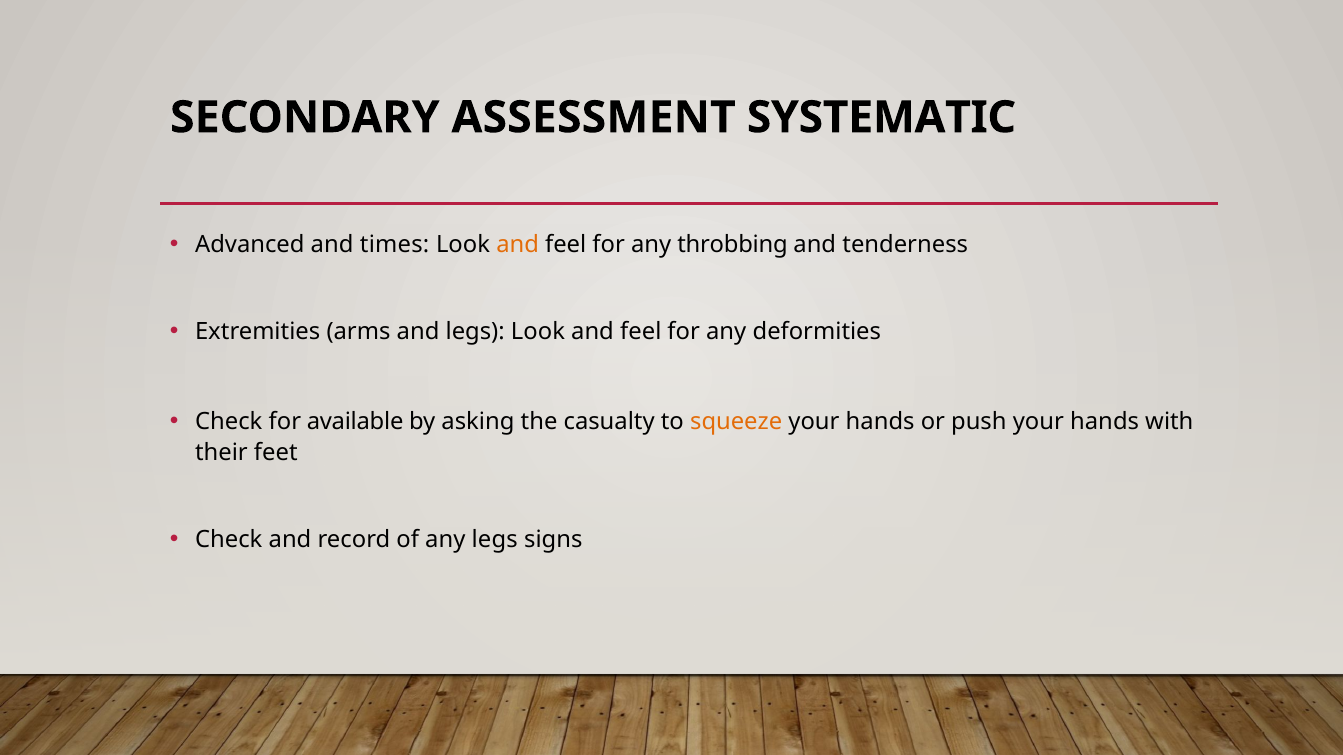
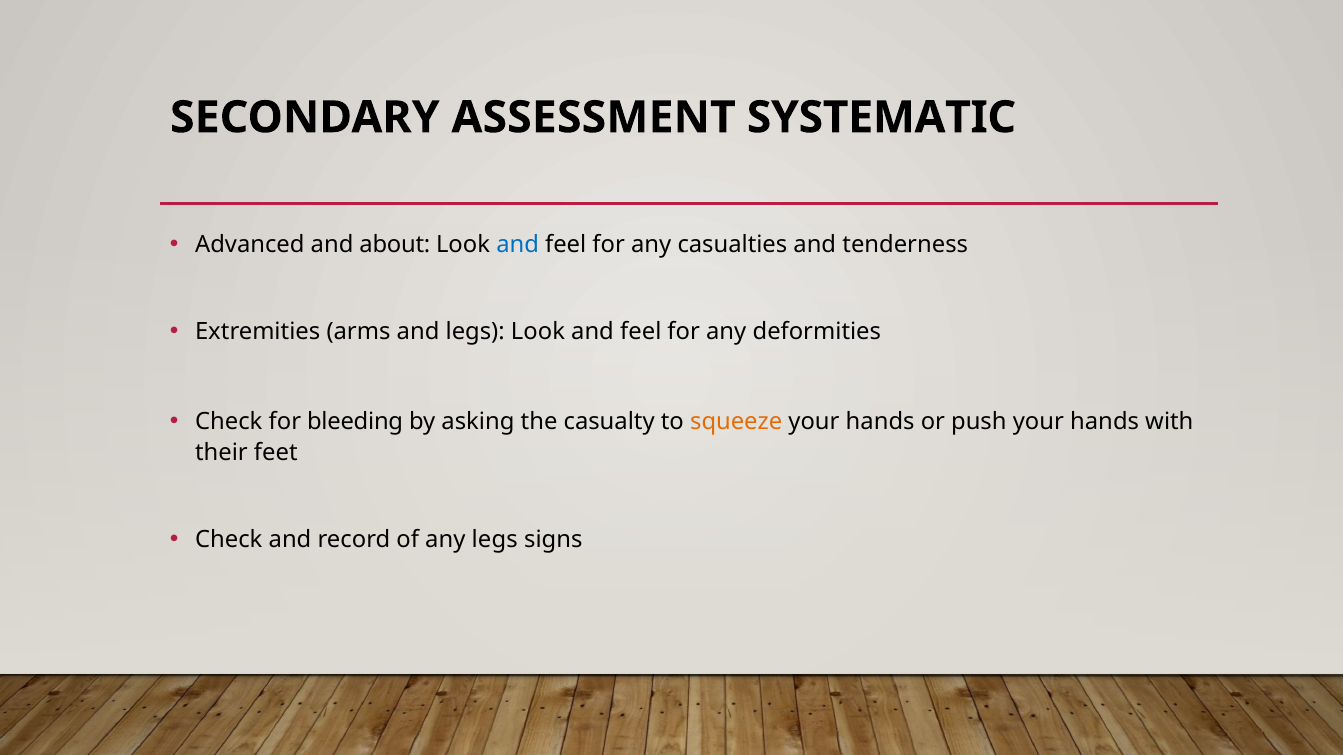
times: times -> about
and at (518, 245) colour: orange -> blue
throbbing: throbbing -> casualties
available: available -> bleeding
